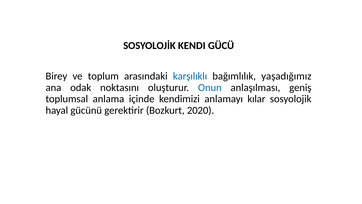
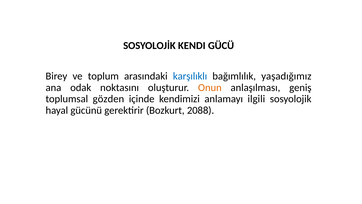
Onun colour: blue -> orange
anlama: anlama -> gözden
kılar: kılar -> ilgili
2020: 2020 -> 2088
